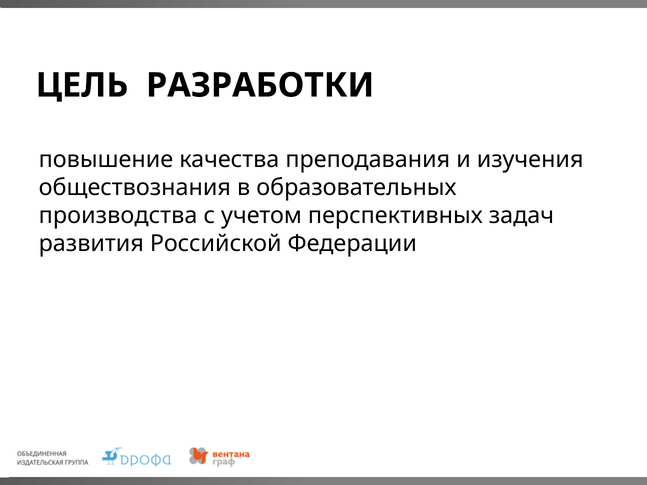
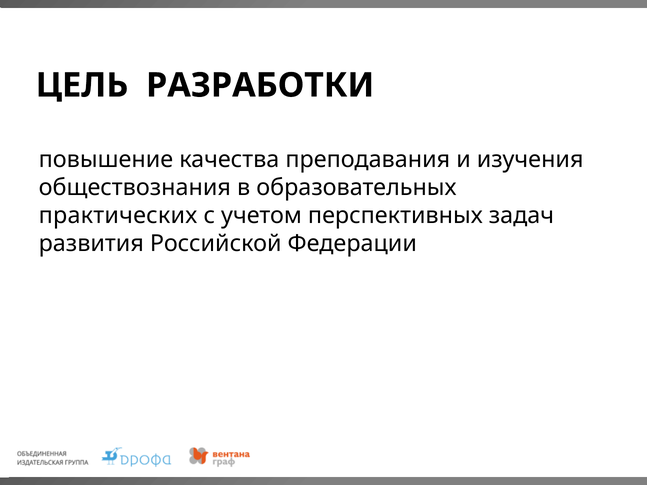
производства: производства -> практических
